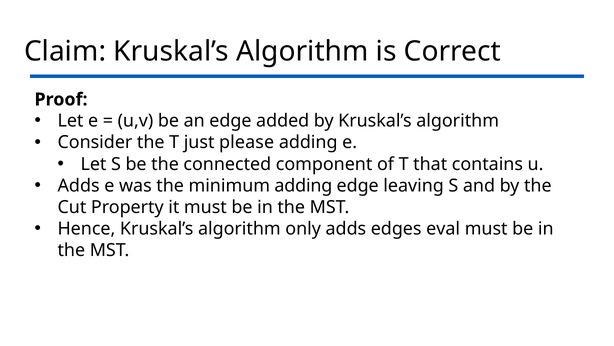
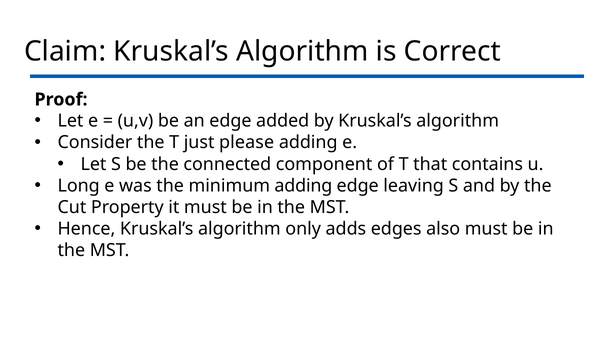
Adds at (79, 185): Adds -> Long
eval: eval -> also
